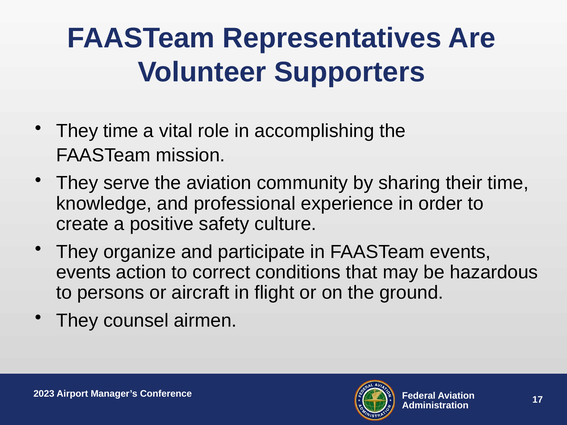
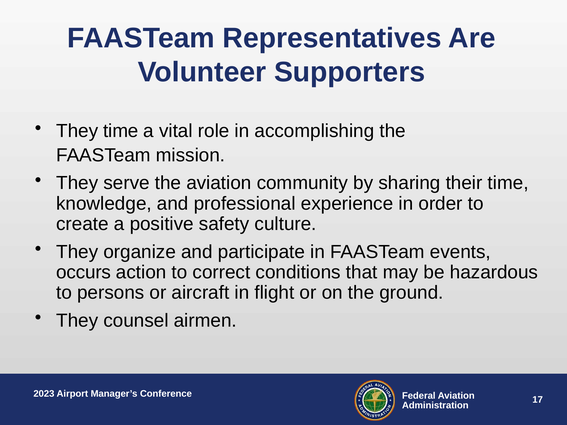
events at (84, 272): events -> occurs
